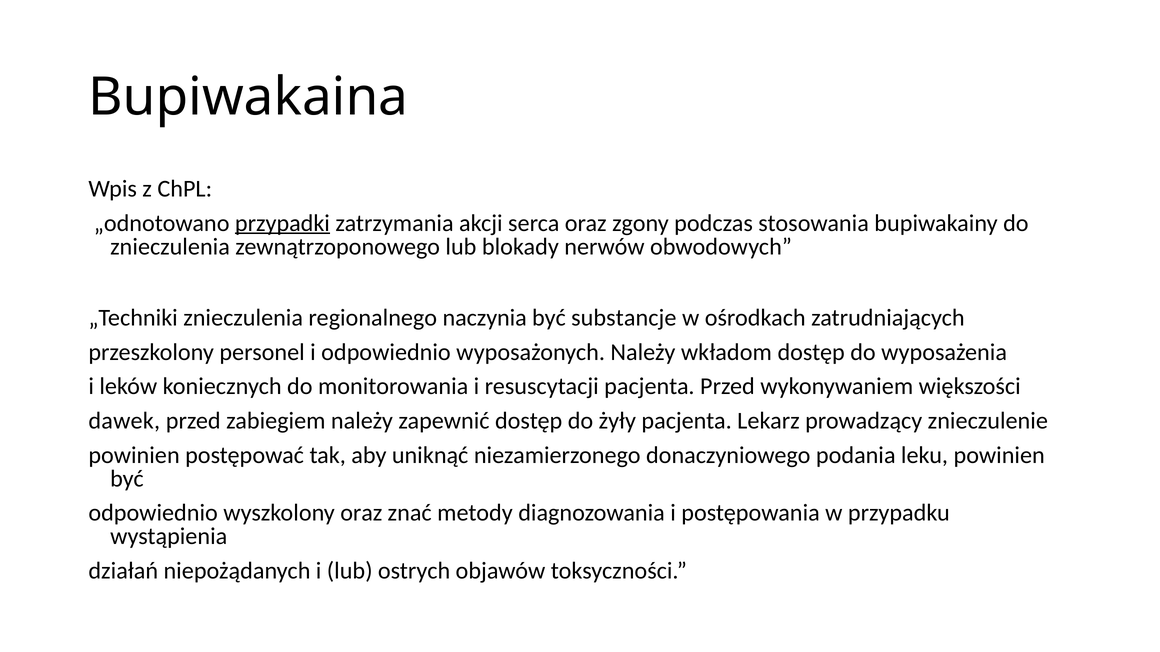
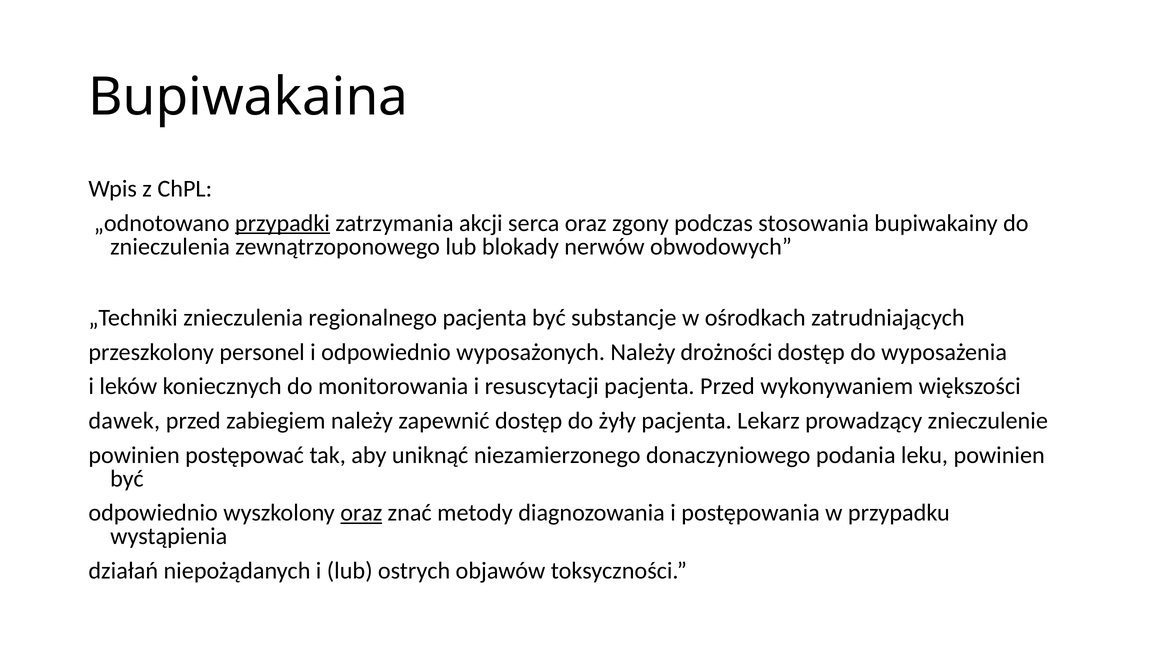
regionalnego naczynia: naczynia -> pacjenta
wkładom: wkładom -> drożności
oraz at (361, 513) underline: none -> present
